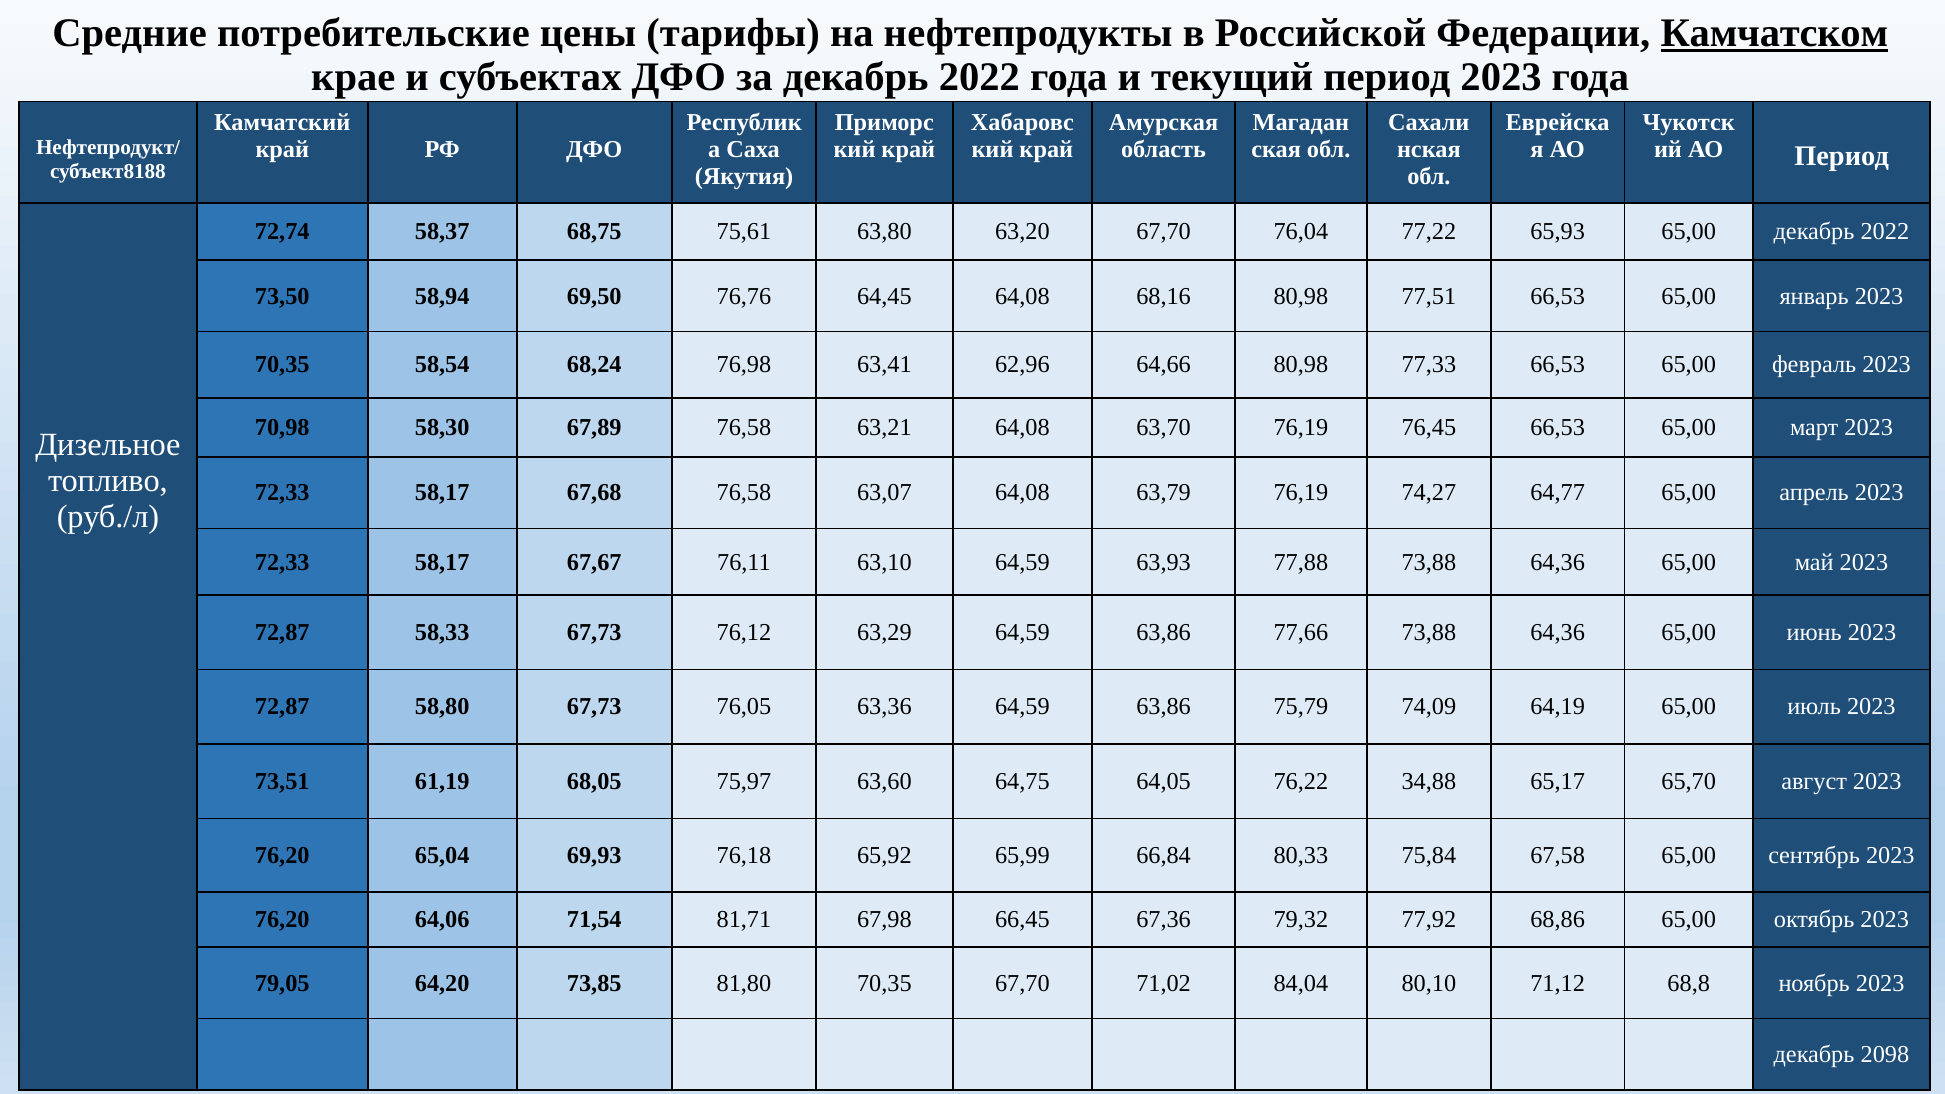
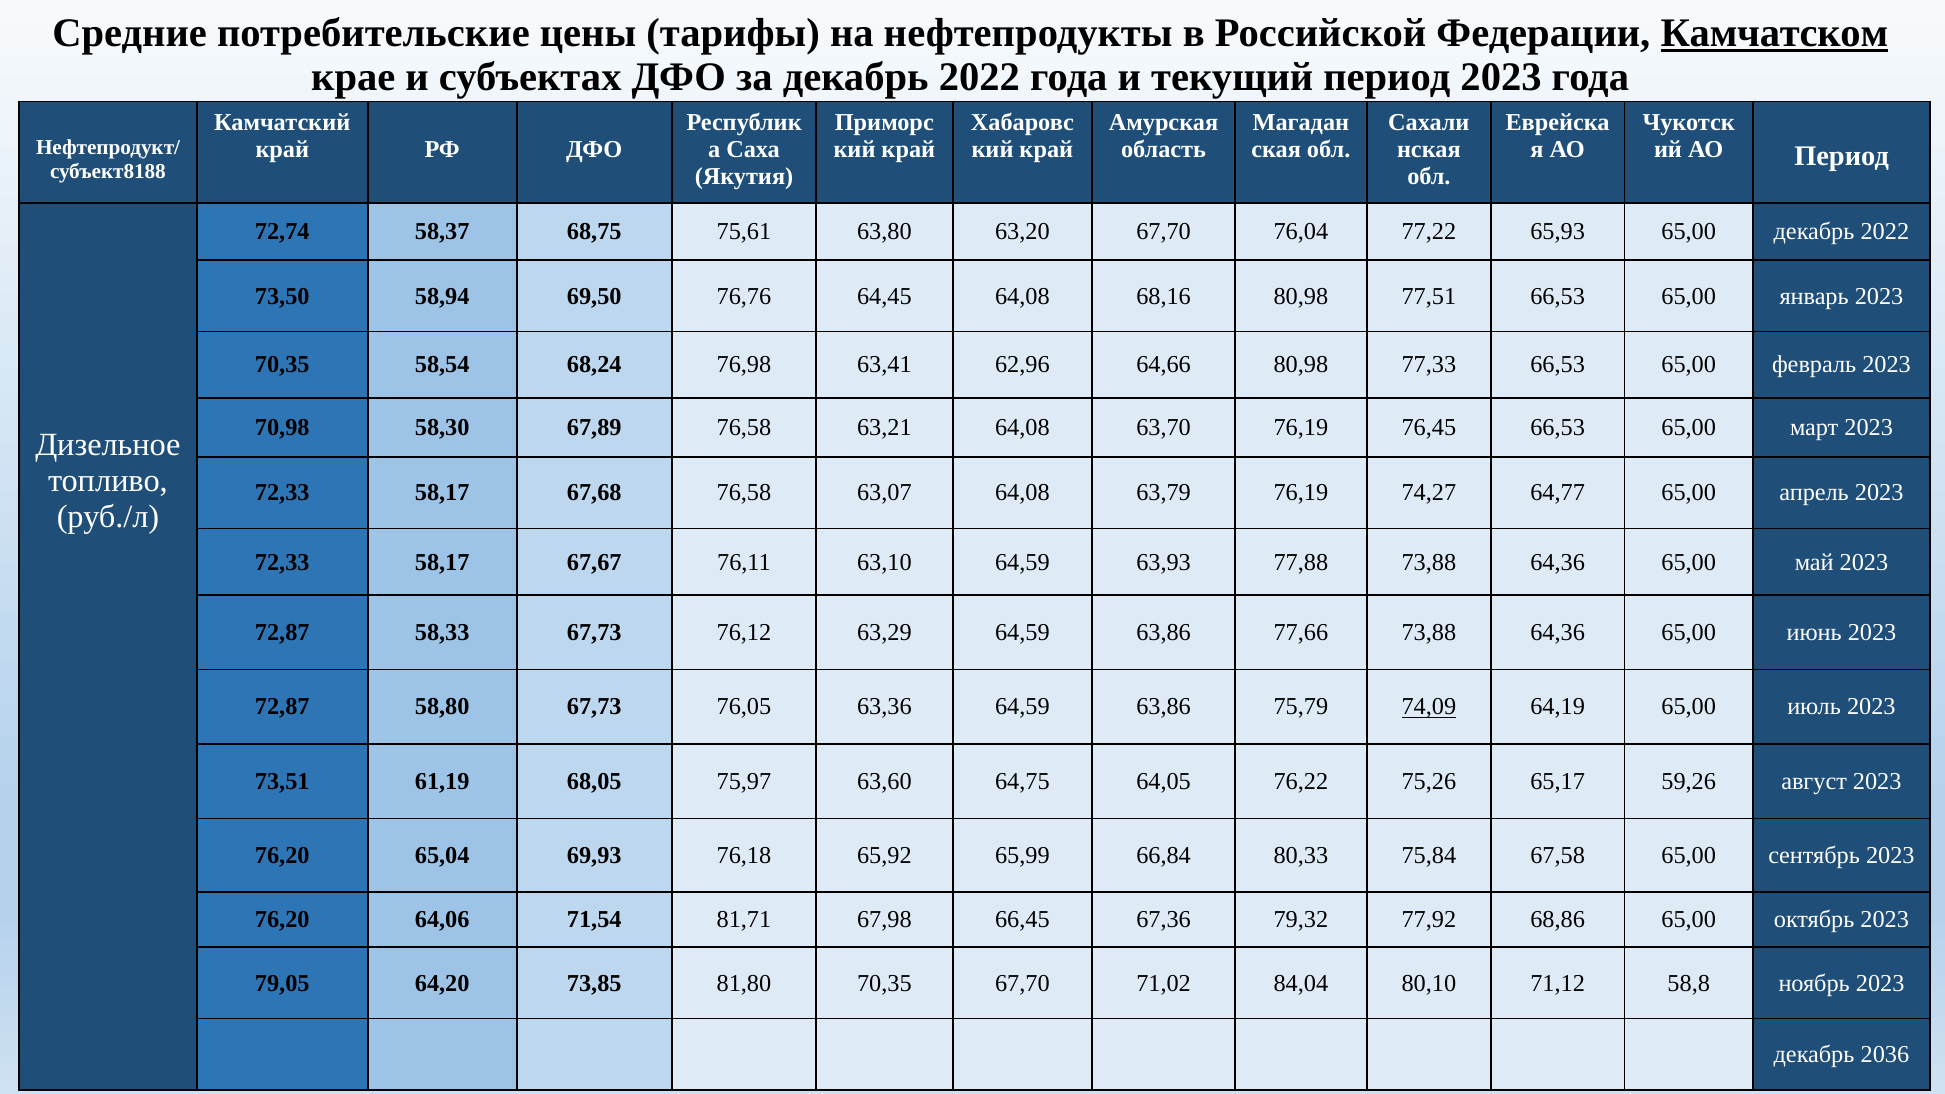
74,09 underline: none -> present
34,88: 34,88 -> 75,26
65,70: 65,70 -> 59,26
68,8: 68,8 -> 58,8
2098: 2098 -> 2036
